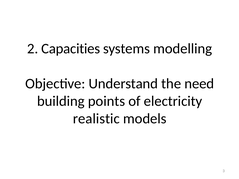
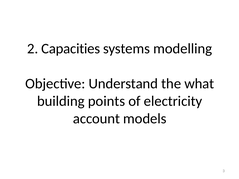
need: need -> what
realistic: realistic -> account
